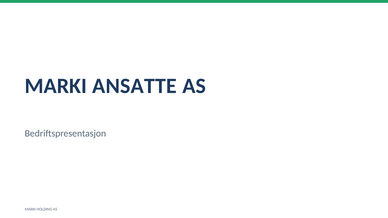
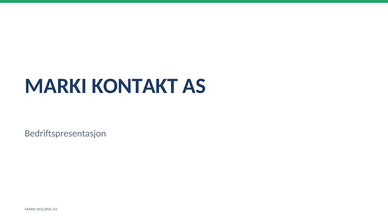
ANSATTE: ANSATTE -> KONTAKT
